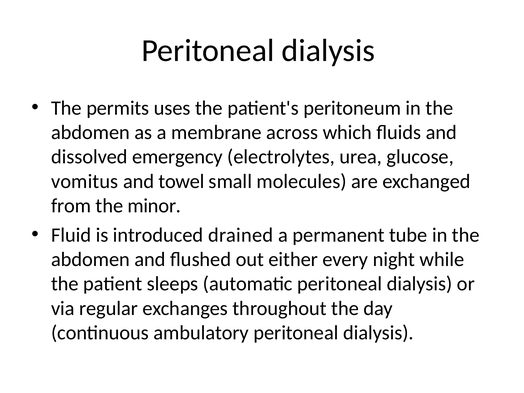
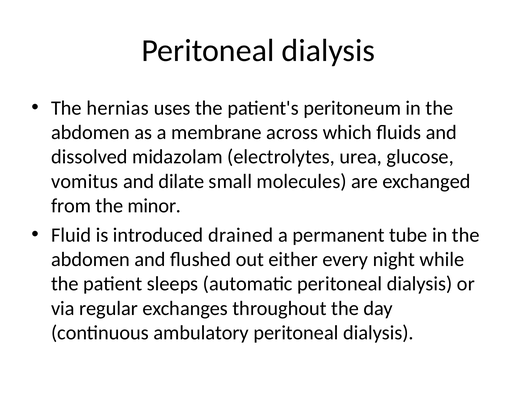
permits: permits -> hernias
emergency: emergency -> midazolam
towel: towel -> dilate
